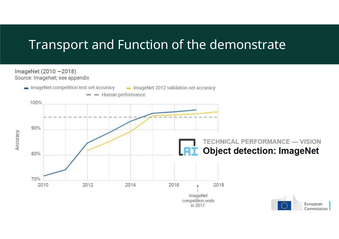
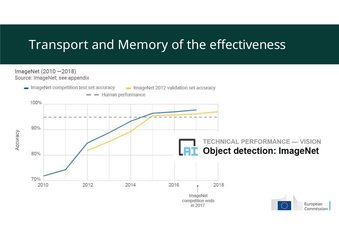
Function: Function -> Memory
demonstrate: demonstrate -> effectiveness
